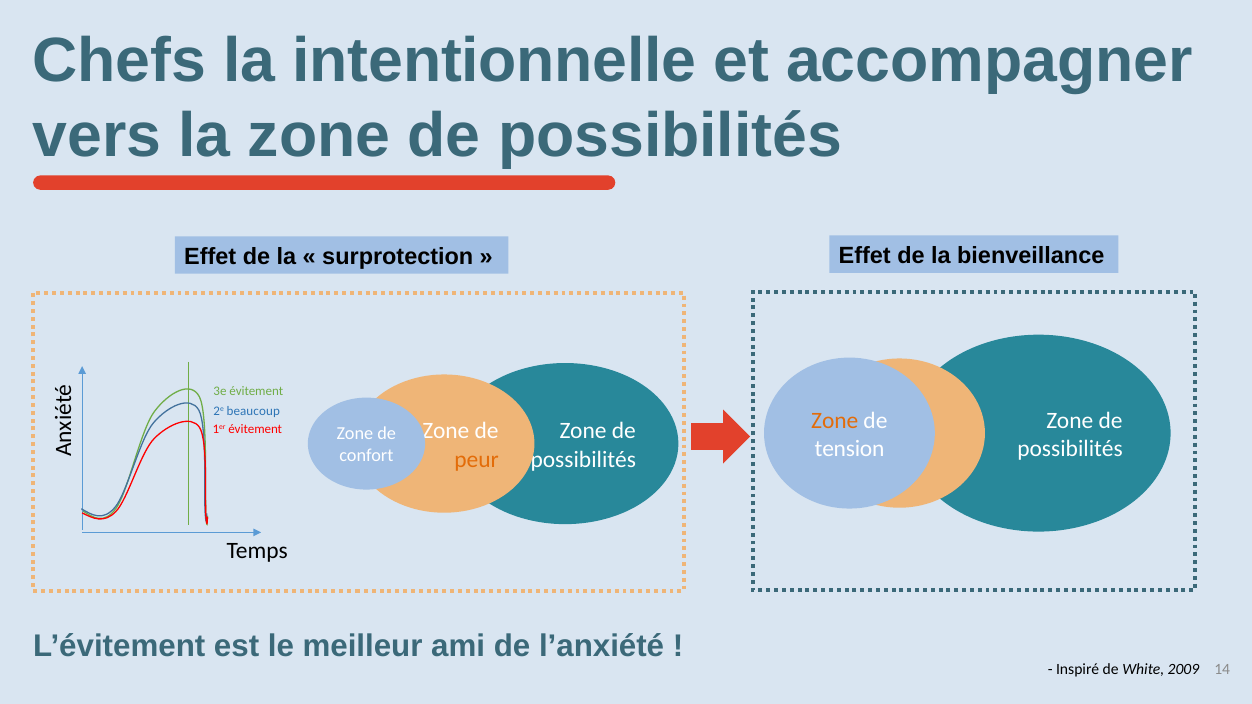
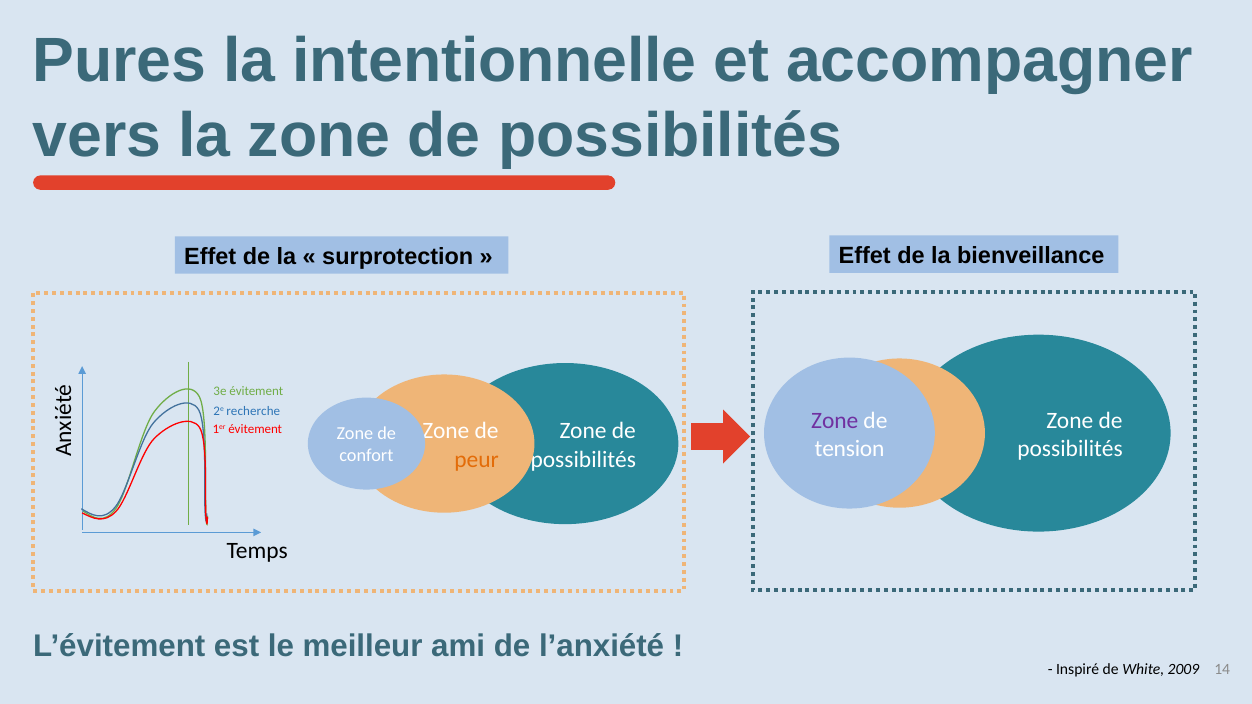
Chefs: Chefs -> Pures
beaucoup: beaucoup -> recherche
Zone at (835, 421) colour: orange -> purple
